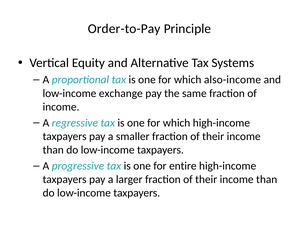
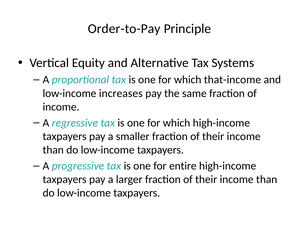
also-income: also-income -> that-income
exchange: exchange -> increases
